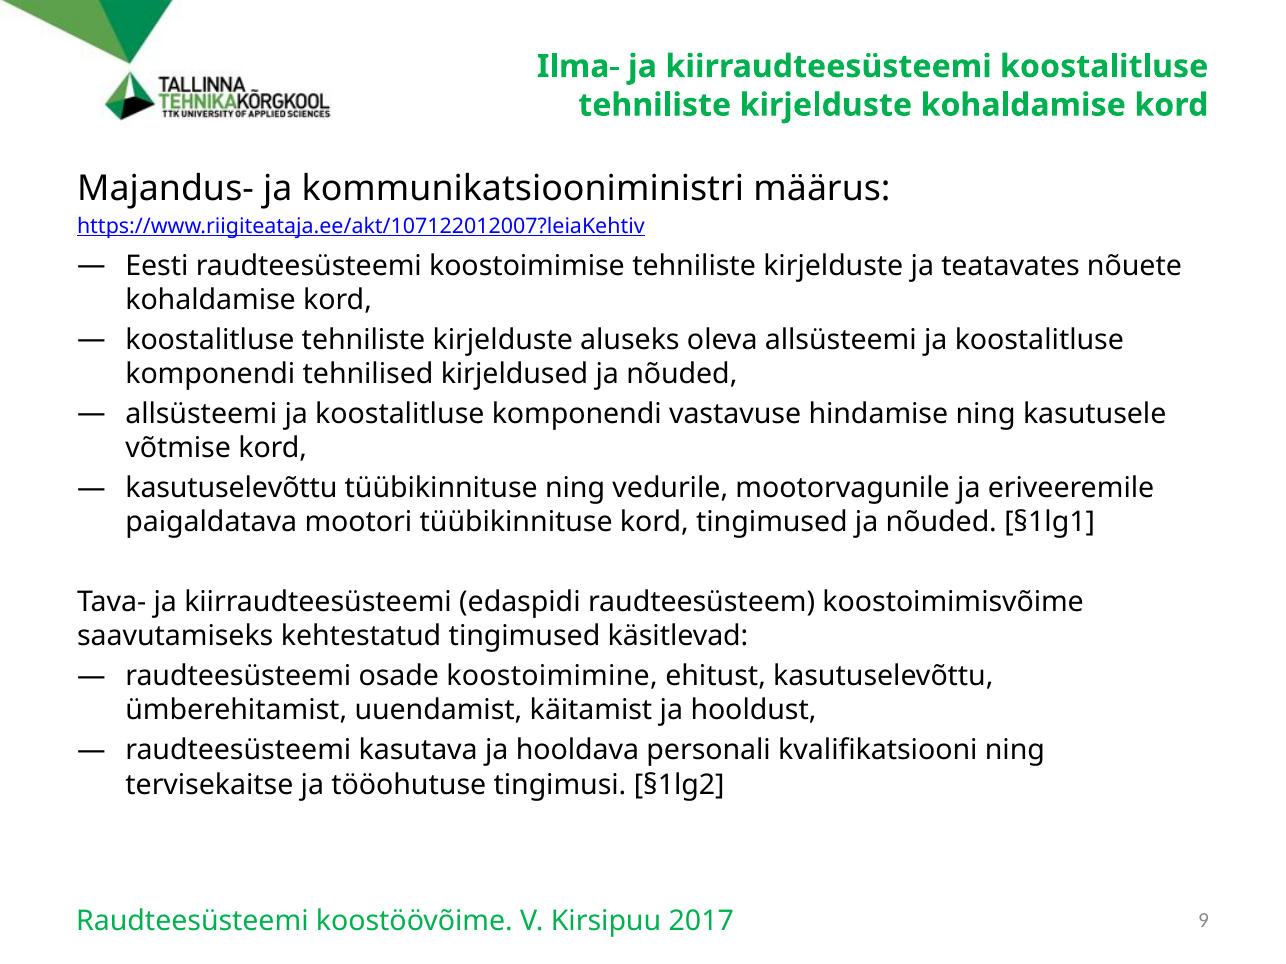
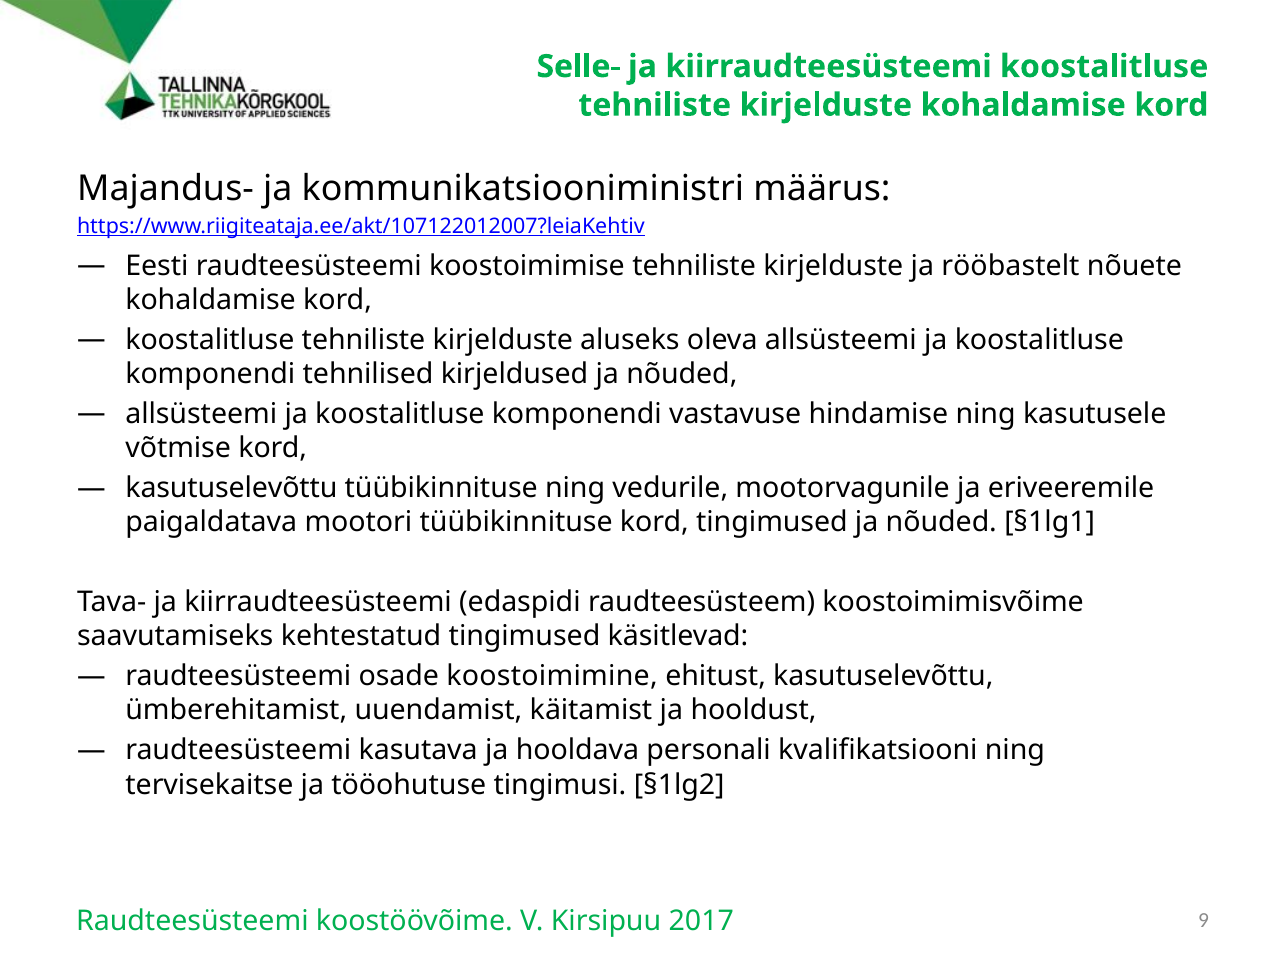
Ilma-: Ilma- -> Selle-
teatavates: teatavates -> rööbastelt
